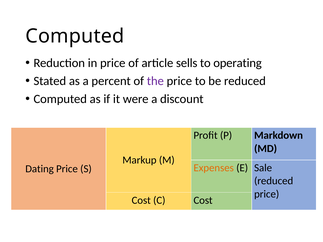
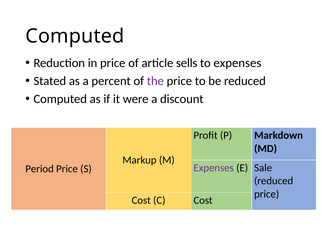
to operating: operating -> expenses
Expenses at (214, 168) colour: orange -> purple
Dating: Dating -> Period
